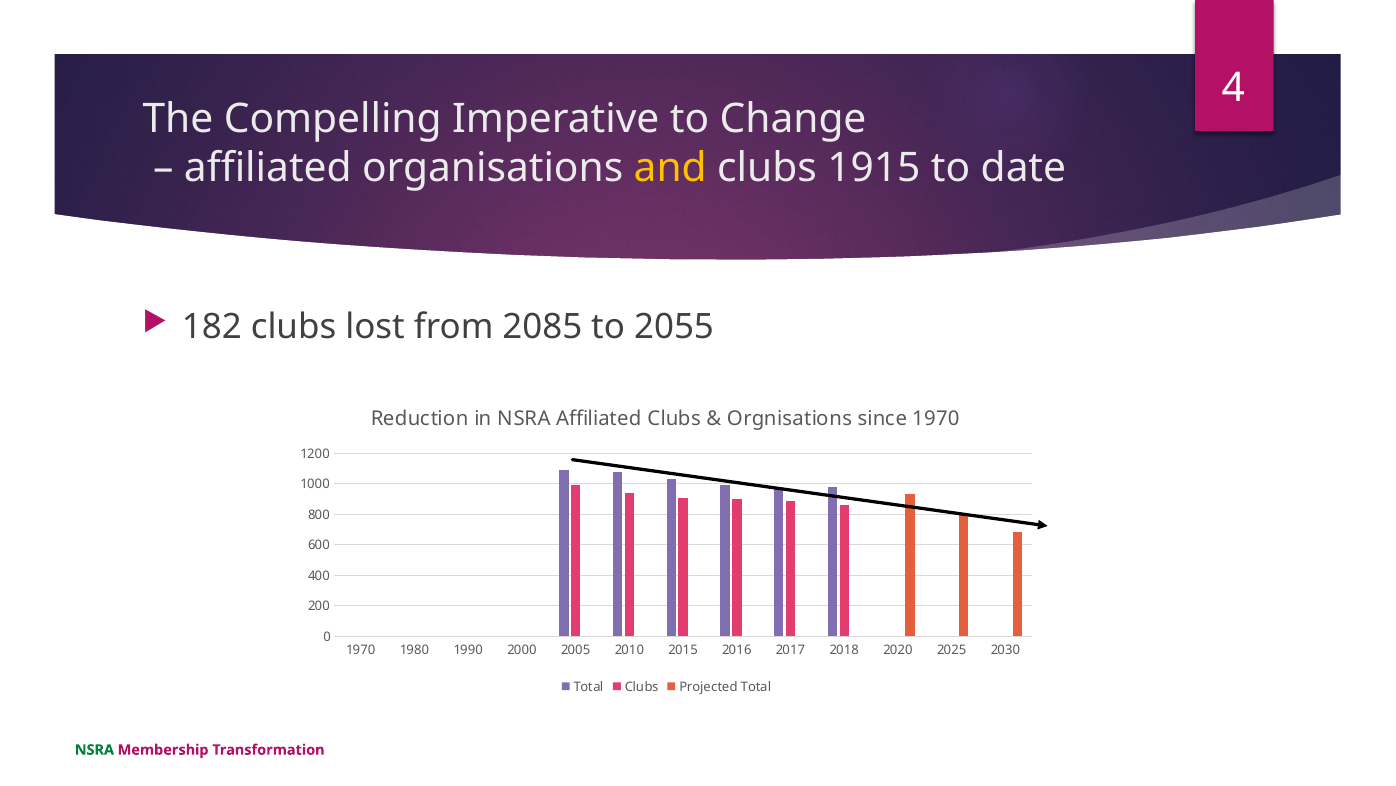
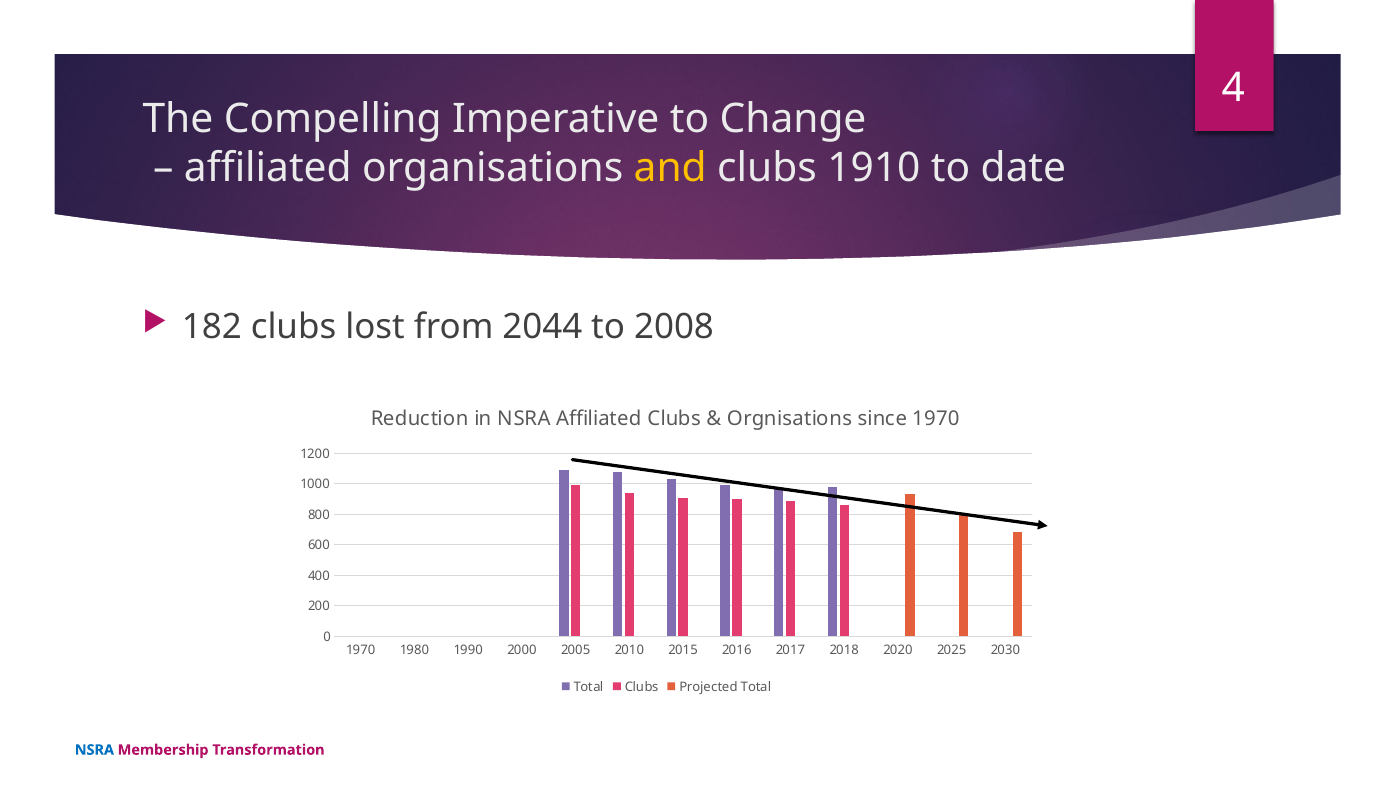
1915: 1915 -> 1910
2085: 2085 -> 2044
2055: 2055 -> 2008
NSRA at (94, 749) colour: green -> blue
